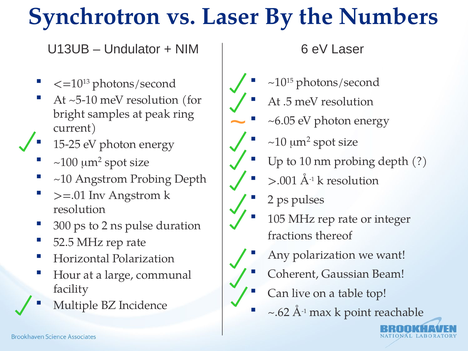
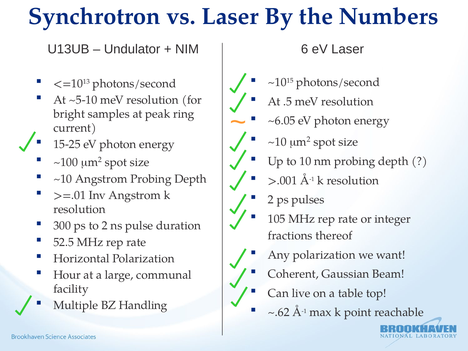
Incidence: Incidence -> Handling
